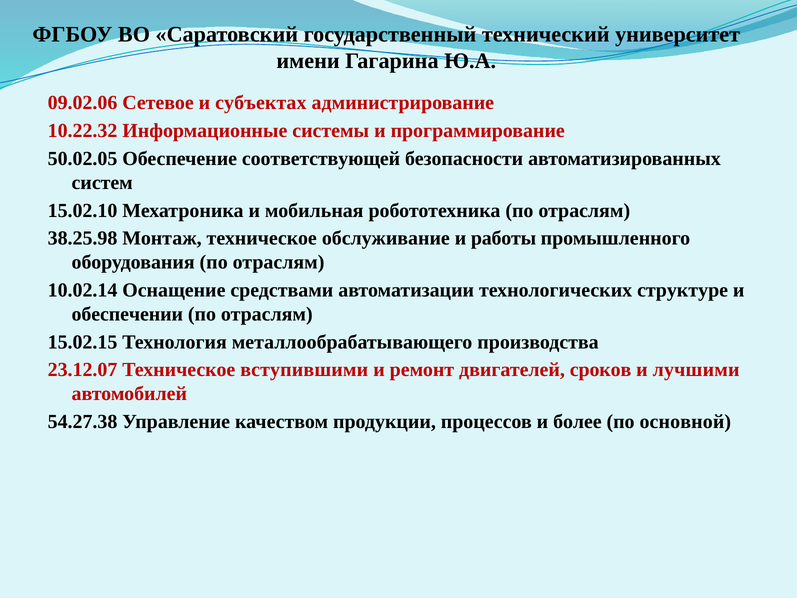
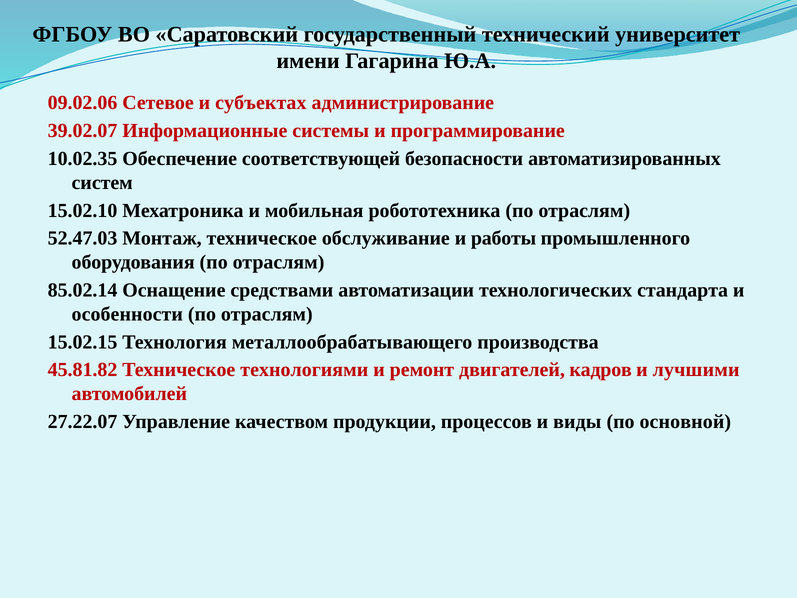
10.22.32: 10.22.32 -> 39.02.07
50.02.05: 50.02.05 -> 10.02.35
38.25.98: 38.25.98 -> 52.47.03
10.02.14: 10.02.14 -> 85.02.14
структуре: структуре -> стандарта
обеспечении: обеспечении -> особенности
23.12.07: 23.12.07 -> 45.81.82
вступившими: вступившими -> технологиями
сроков: сроков -> кадров
54.27.38: 54.27.38 -> 27.22.07
более: более -> виды
